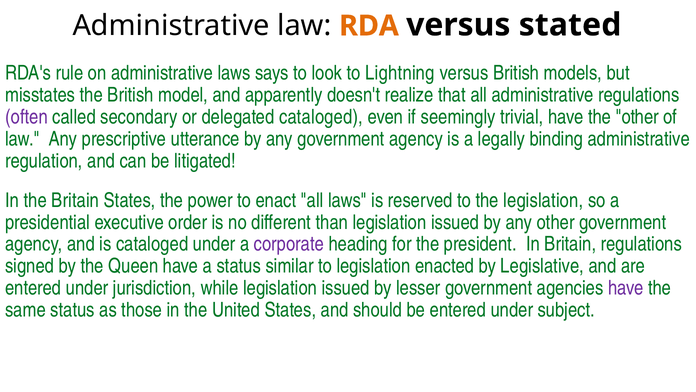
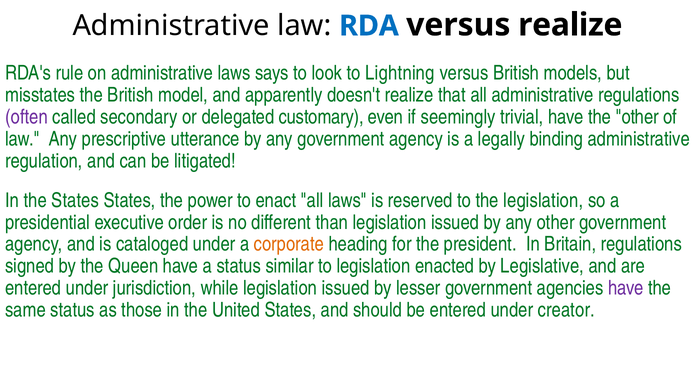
RDA colour: orange -> blue
versus stated: stated -> realize
delegated cataloged: cataloged -> customary
the Britain: Britain -> States
corporate colour: purple -> orange
subject: subject -> creator
